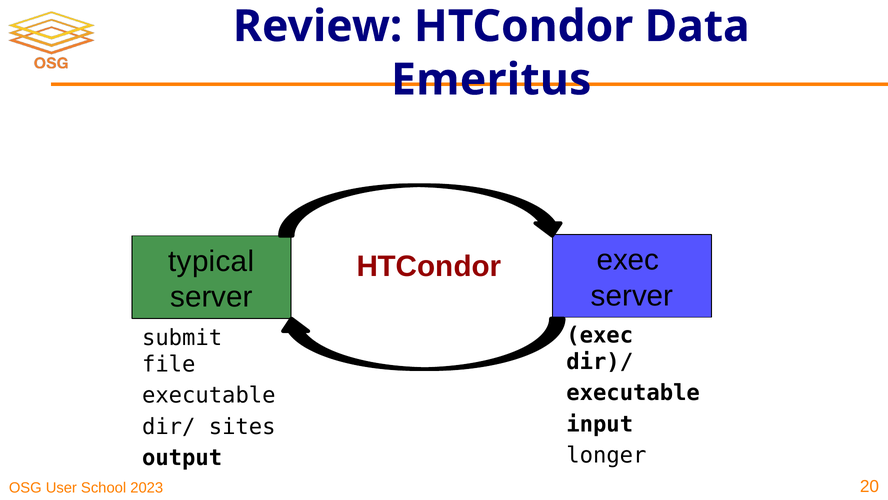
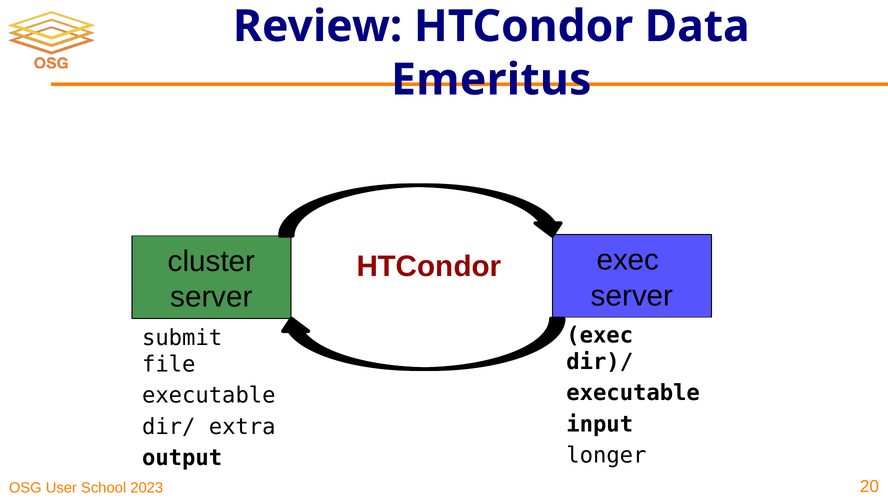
typical: typical -> cluster
sites: sites -> extra
